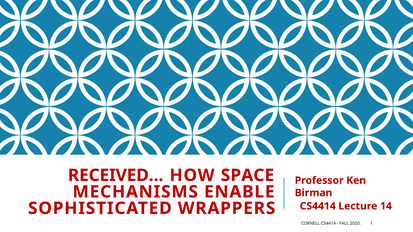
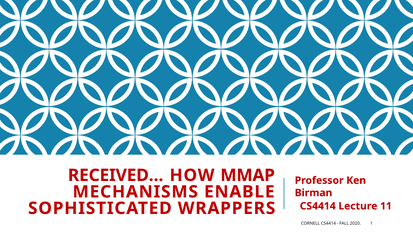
SPACE: SPACE -> MMAP
14: 14 -> 11
